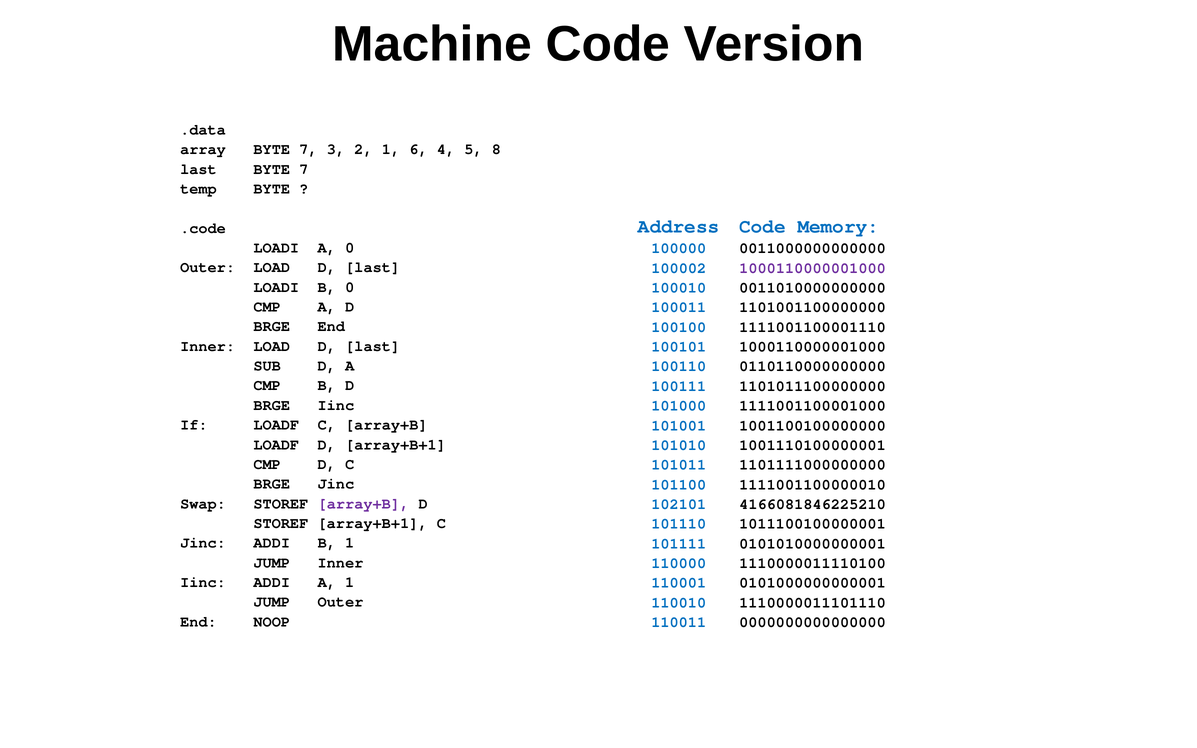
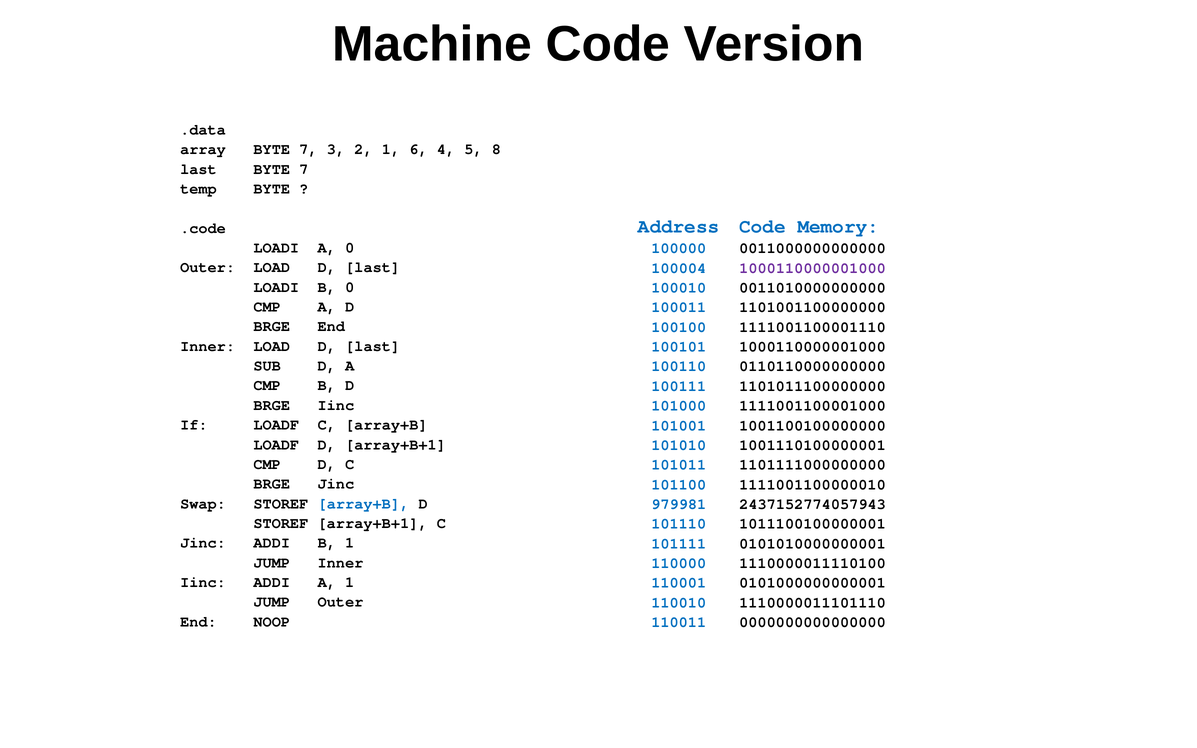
100002: 100002 -> 100004
array+B at (363, 504) colour: purple -> blue
102101: 102101 -> 979981
4166081846225210: 4166081846225210 -> 2437152774057943
